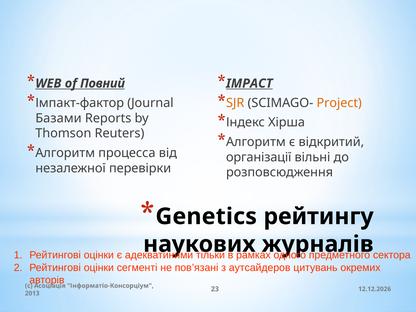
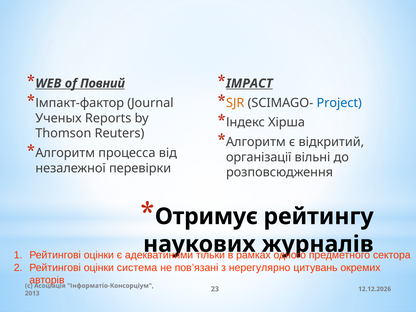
Project colour: orange -> blue
Базами: Базами -> Ученых
Genetics: Genetics -> Отримує
сегменті: сегменті -> система
аутсайдеров: аутсайдеров -> нерегулярно
